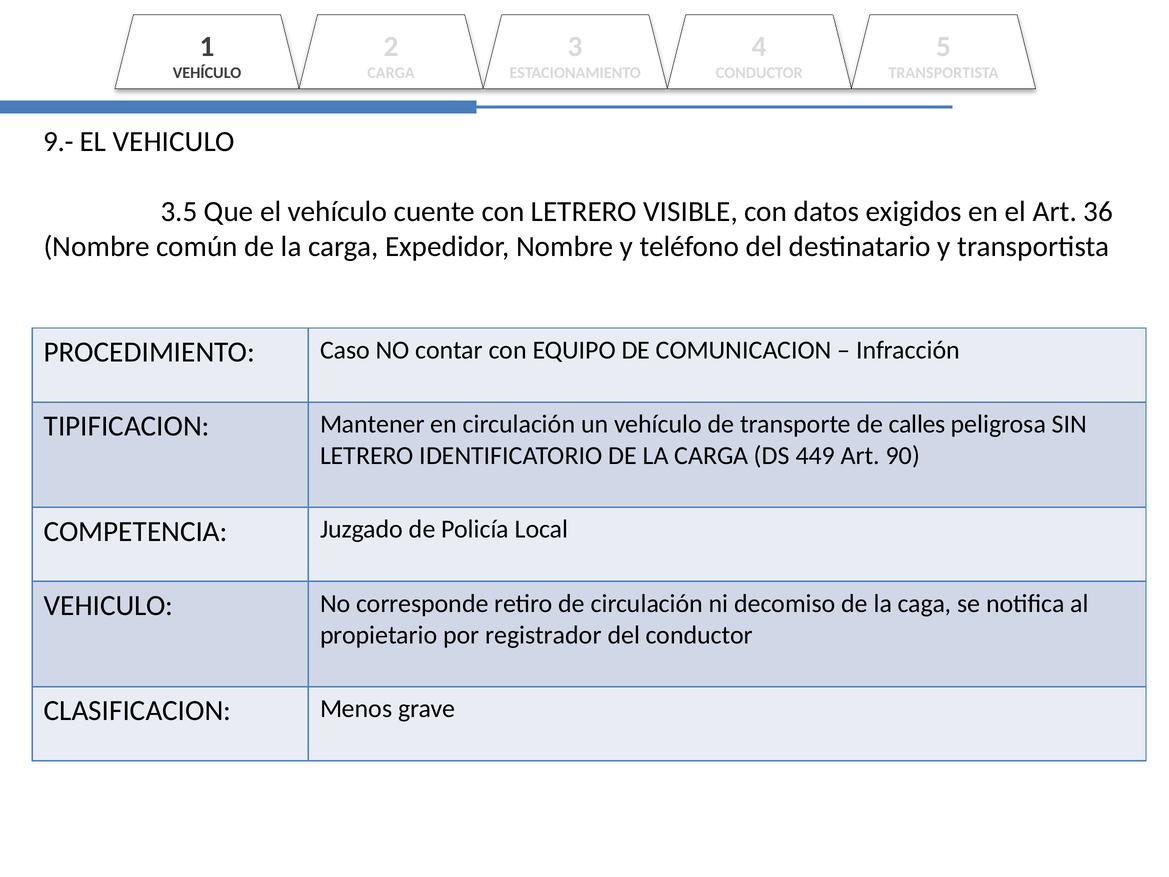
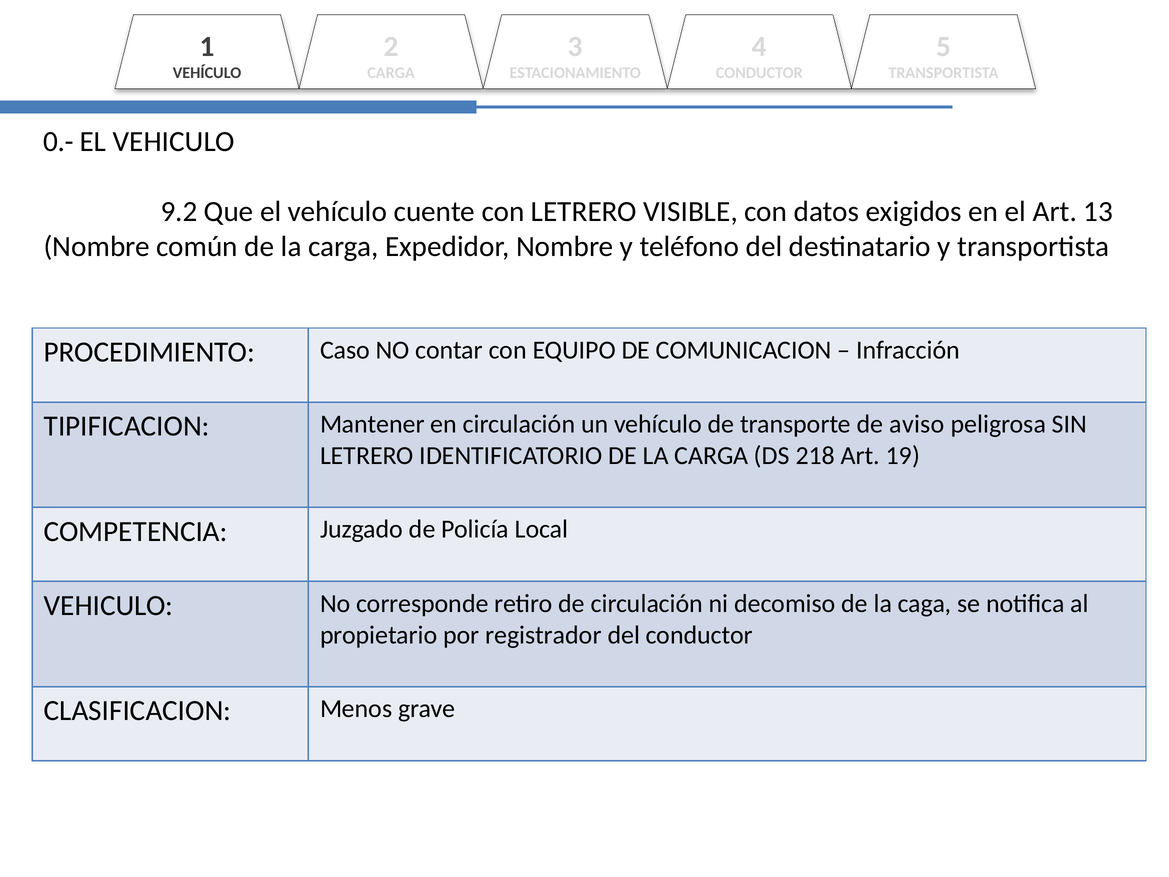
9.-: 9.- -> 0.-
3.5: 3.5 -> 9.2
36: 36 -> 13
calles: calles -> aviso
449: 449 -> 218
90: 90 -> 19
